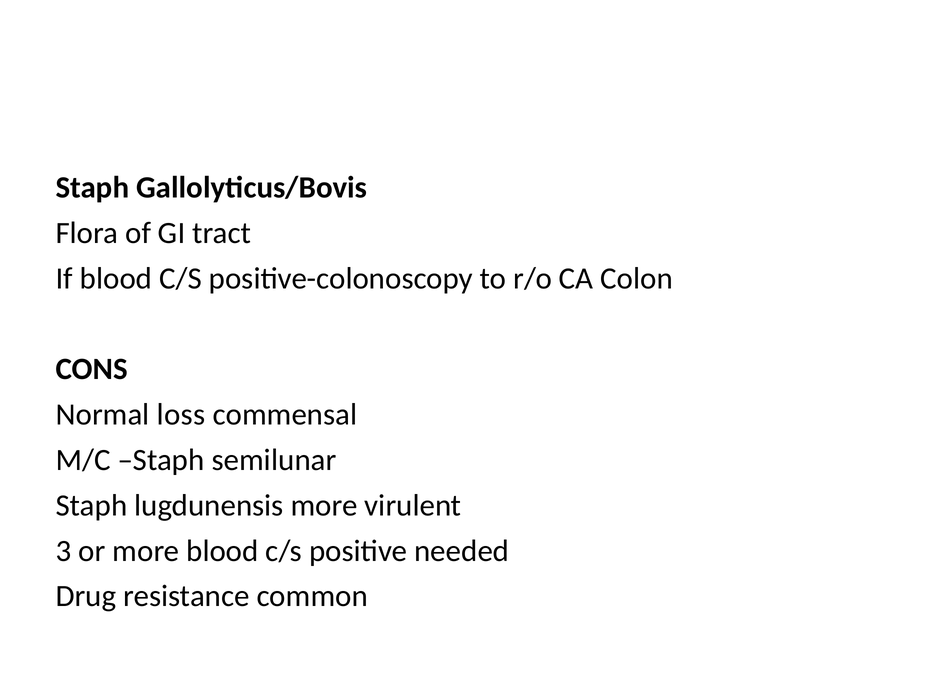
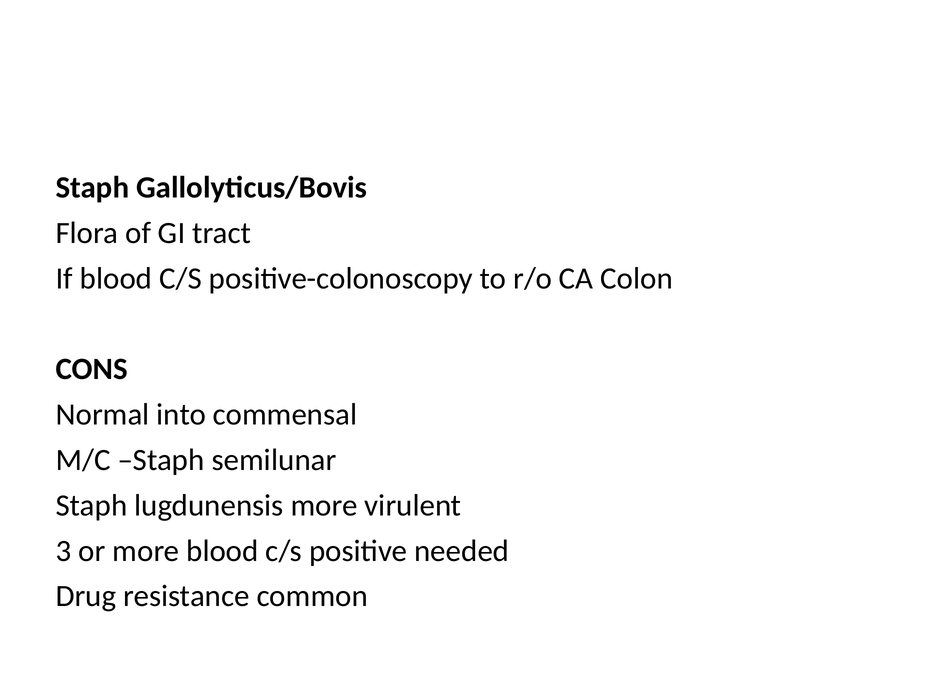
loss: loss -> into
